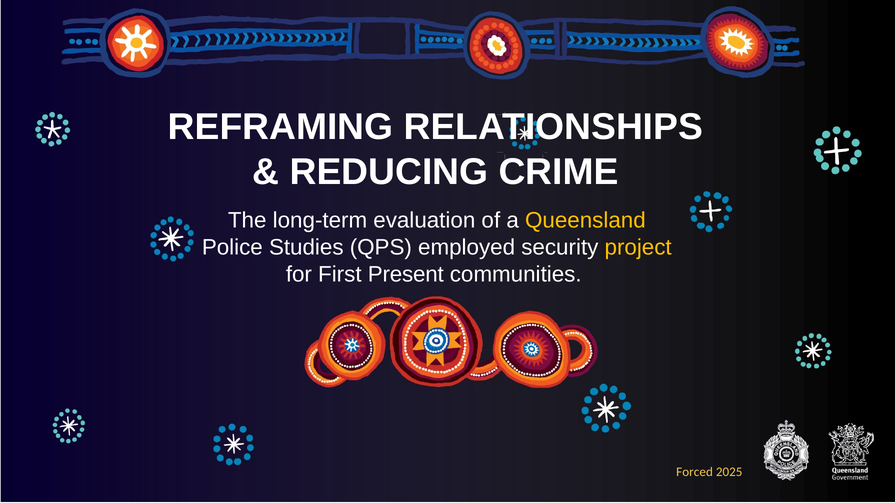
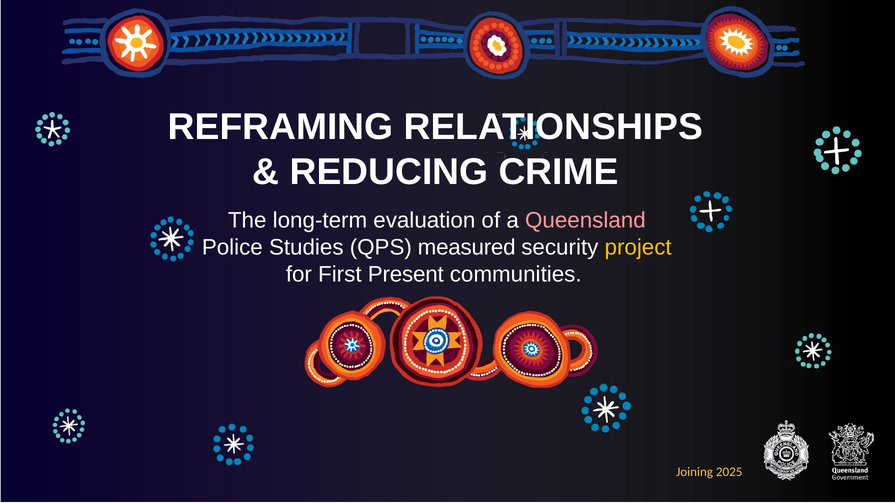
Queensland colour: yellow -> pink
employed: employed -> measured
Forced: Forced -> Joining
